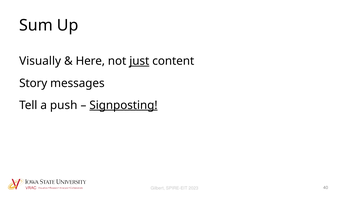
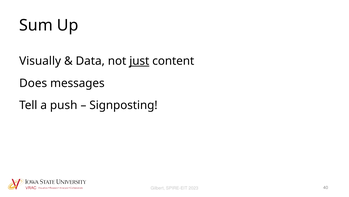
Here: Here -> Data
Story: Story -> Does
Signposting underline: present -> none
